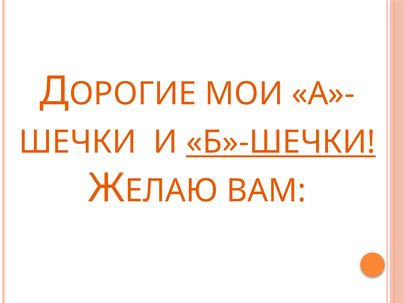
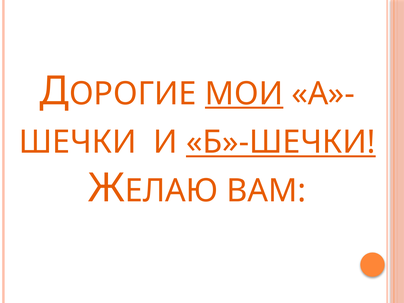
МОИ underline: none -> present
